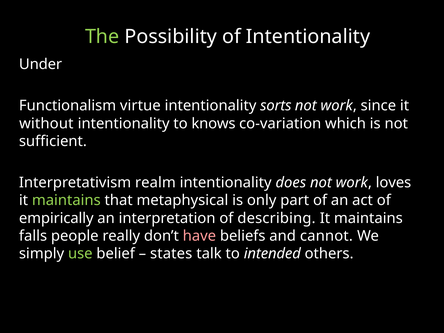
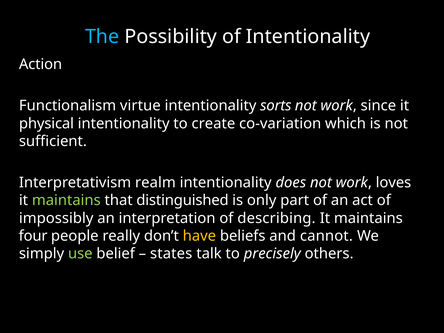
The colour: light green -> light blue
Under: Under -> Action
without: without -> physical
knows: knows -> create
metaphysical: metaphysical -> distinguished
empirically: empirically -> impossibly
falls: falls -> four
have colour: pink -> yellow
intended: intended -> precisely
